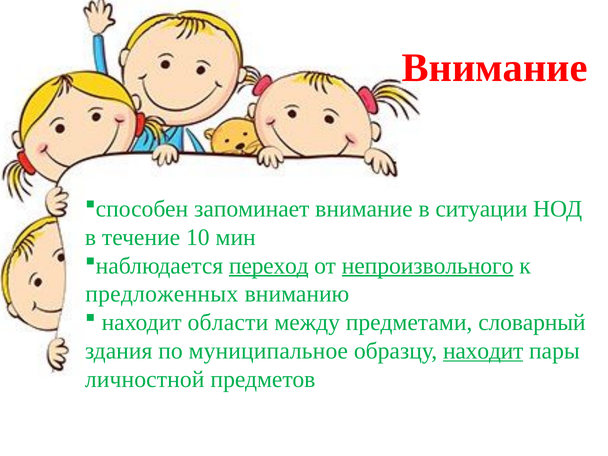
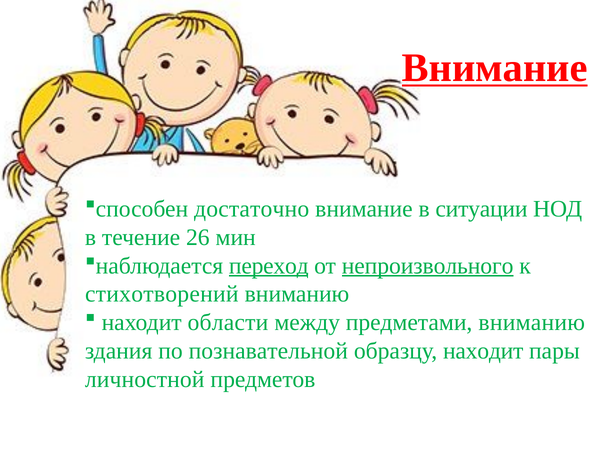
Внимание at (495, 68) underline: none -> present
запоминает: запоминает -> достаточно
10: 10 -> 26
предложенных: предложенных -> стихотворений
предметами словарный: словарный -> вниманию
муниципальное: муниципальное -> познавательной
находит at (483, 351) underline: present -> none
